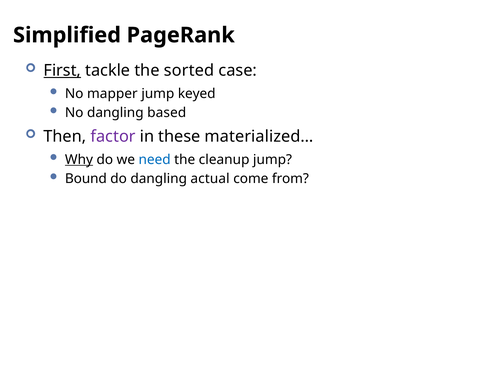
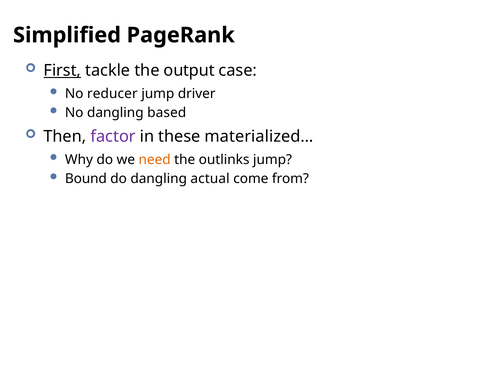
sorted: sorted -> output
mapper: mapper -> reducer
keyed: keyed -> driver
Why underline: present -> none
need colour: blue -> orange
cleanup: cleanup -> outlinks
